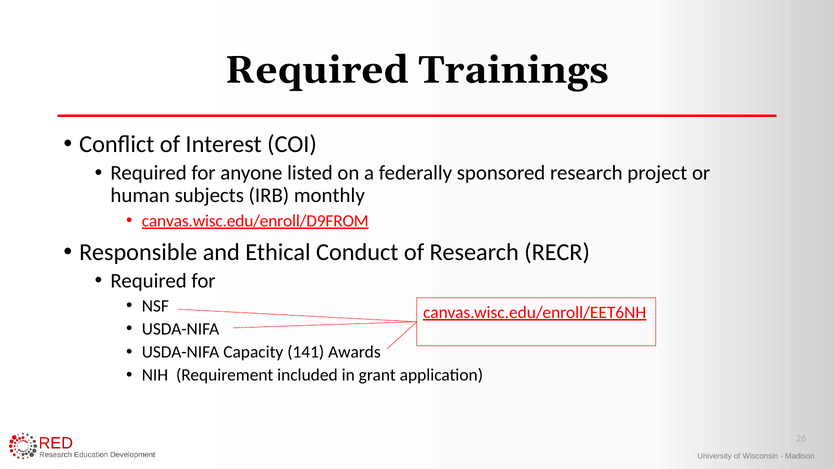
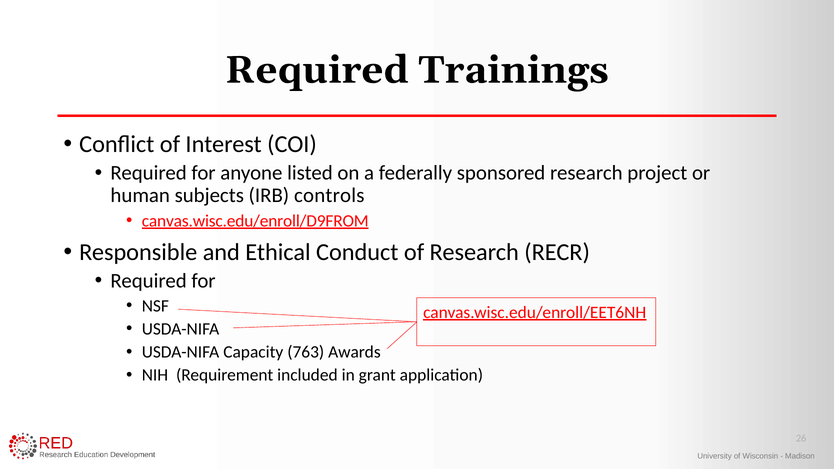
monthly: monthly -> controls
141: 141 -> 763
